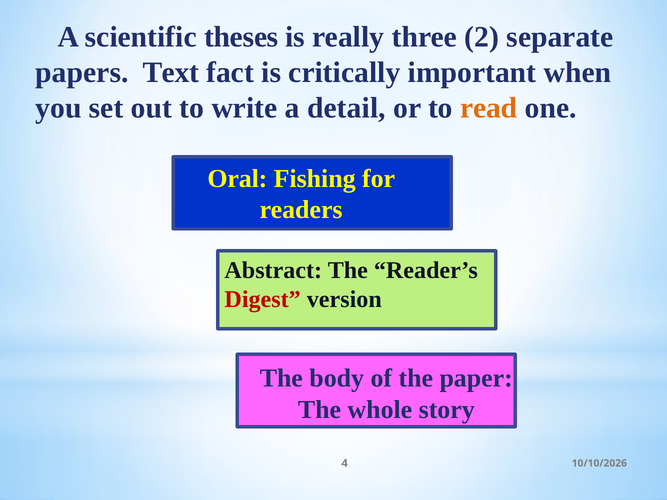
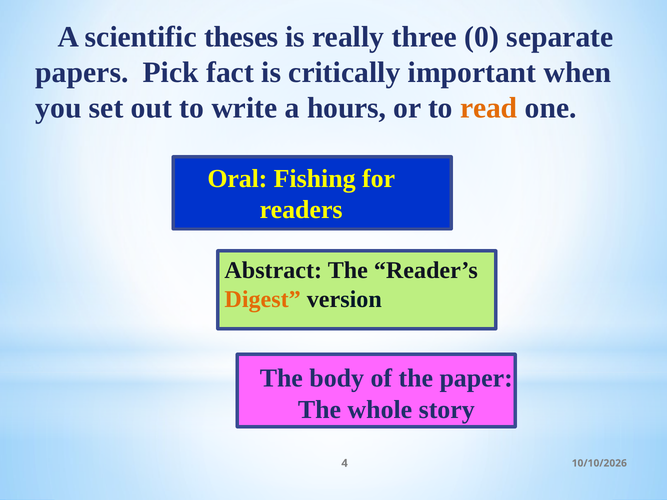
2: 2 -> 0
Text: Text -> Pick
detail: detail -> hours
Digest colour: red -> orange
